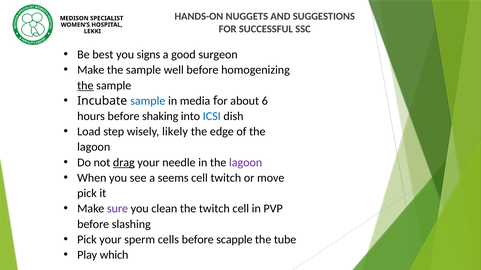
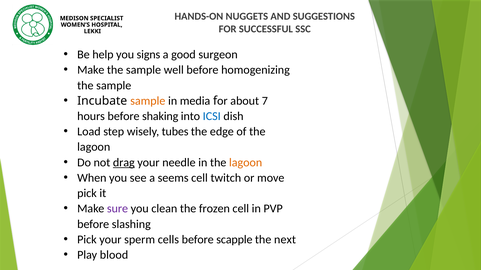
best: best -> help
the at (85, 86) underline: present -> none
sample at (148, 101) colour: blue -> orange
6: 6 -> 7
likely: likely -> tubes
lagoon at (246, 163) colour: purple -> orange
the twitch: twitch -> frozen
tube: tube -> next
which: which -> blood
